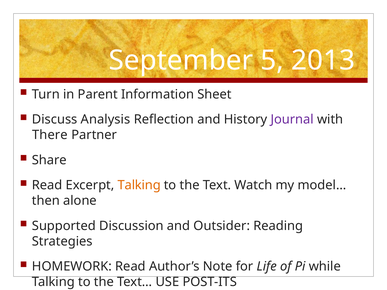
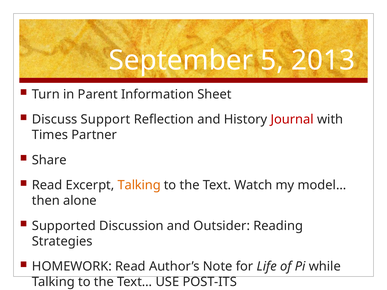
Analysis: Analysis -> Support
Journal colour: purple -> red
There: There -> Times
